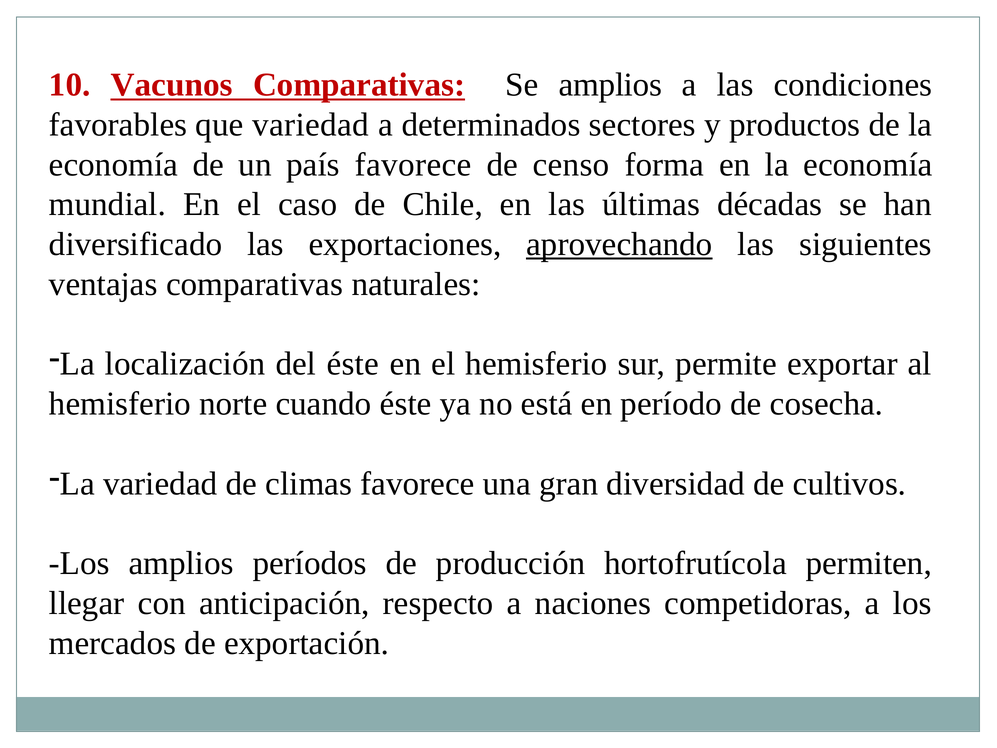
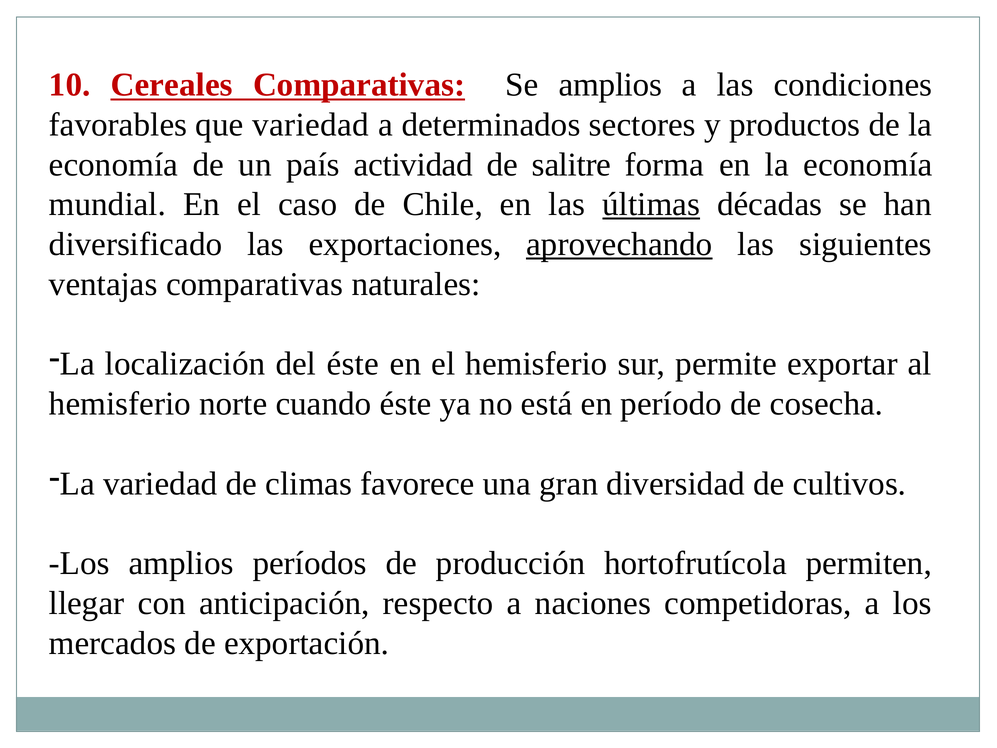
Vacunos: Vacunos -> Cereales
país favorece: favorece -> actividad
censo: censo -> salitre
últimas underline: none -> present
